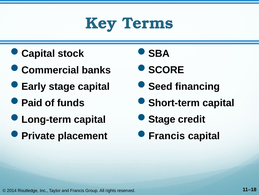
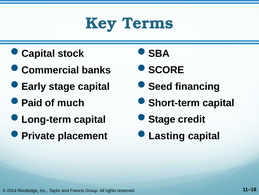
funds: funds -> much
Francis at (167, 135): Francis -> Lasting
